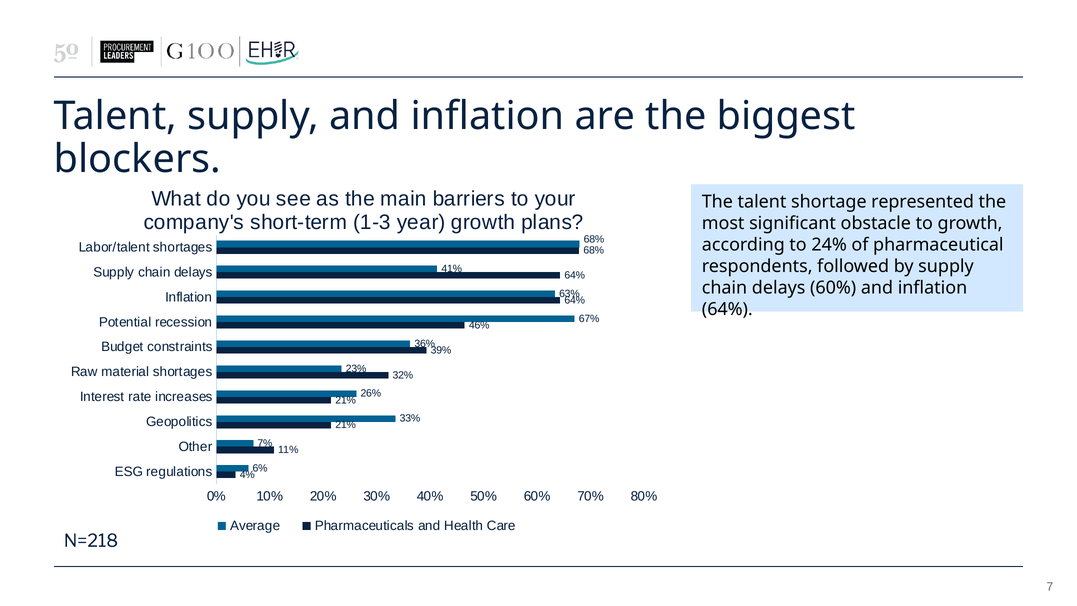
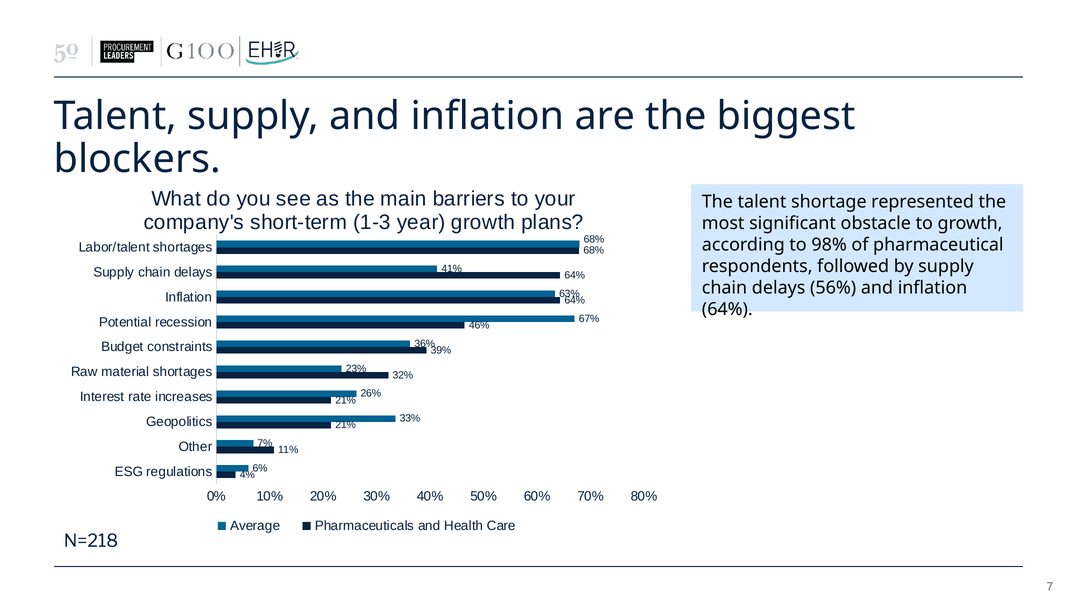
24%: 24% -> 98%
delays 60%: 60% -> 56%
